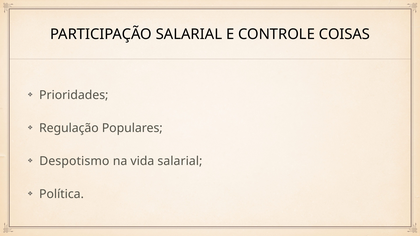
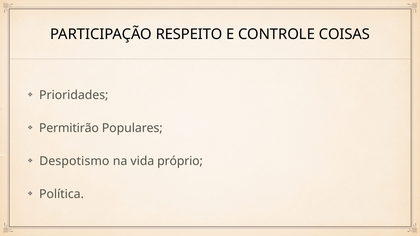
PARTICIPAÇÃO SALARIAL: SALARIAL -> RESPEITO
Regulação: Regulação -> Permitirão
vida salarial: salarial -> próprio
